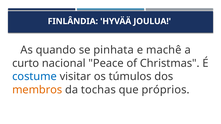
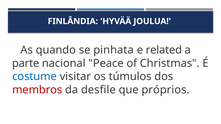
machê: machê -> related
curto: curto -> parte
membros colour: orange -> red
tochas: tochas -> desfile
